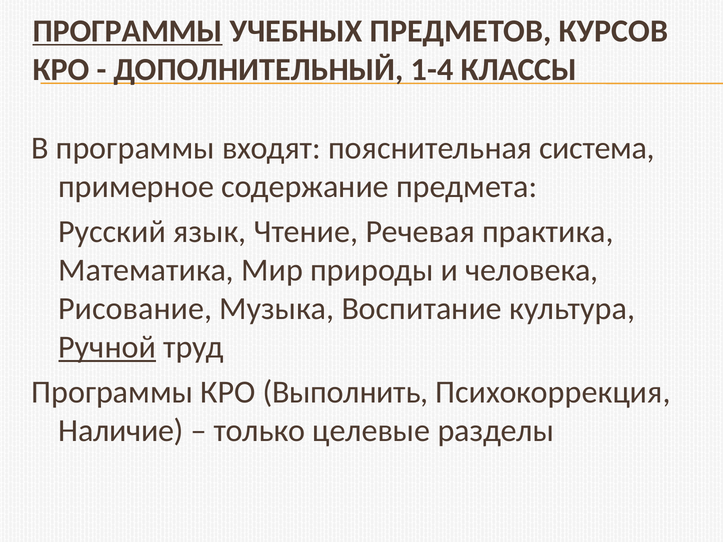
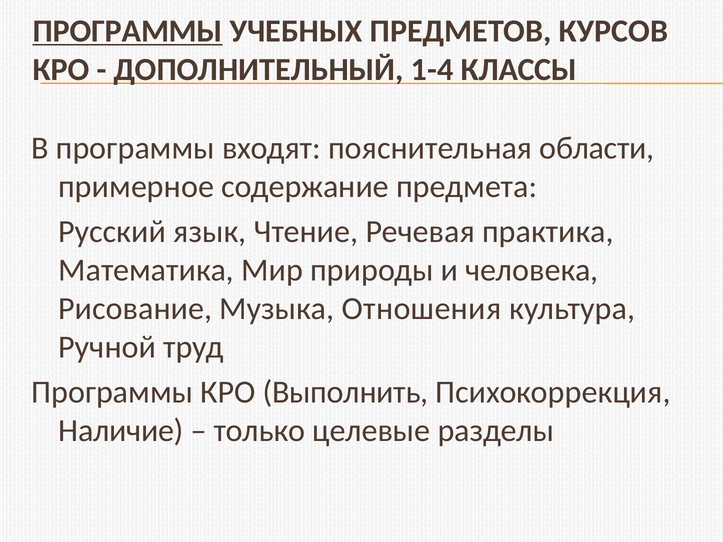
система: система -> области
Воспитание: Воспитание -> Отношения
Ручной underline: present -> none
